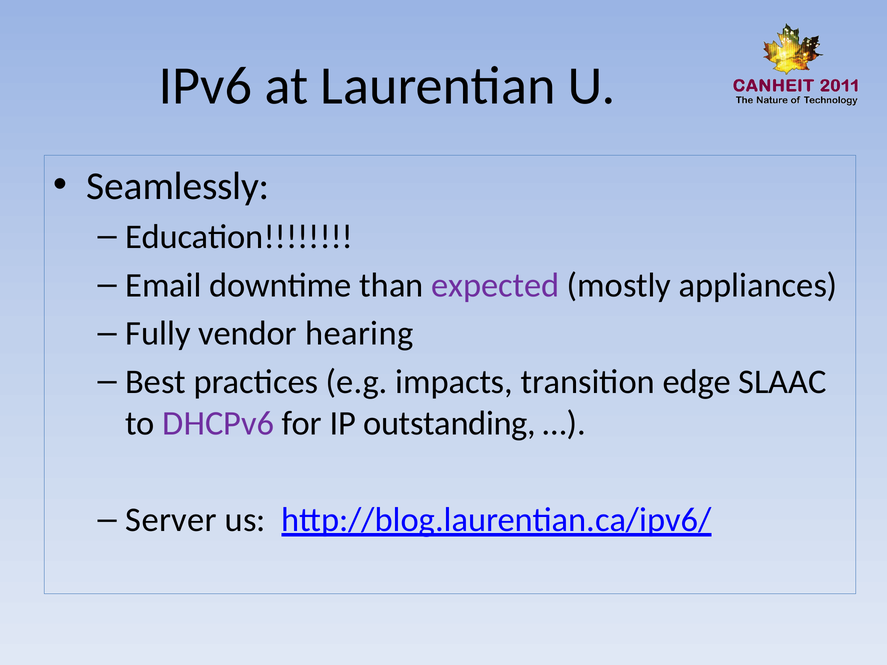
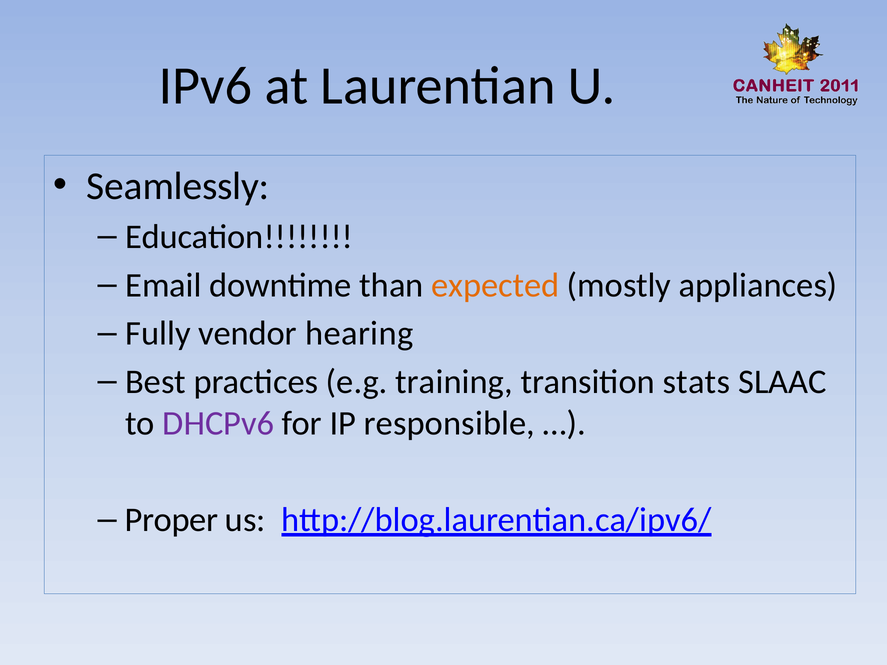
expected colour: purple -> orange
impacts: impacts -> training
edge: edge -> stats
outstanding: outstanding -> responsible
Server: Server -> Proper
